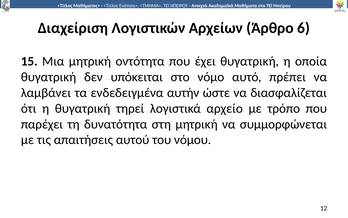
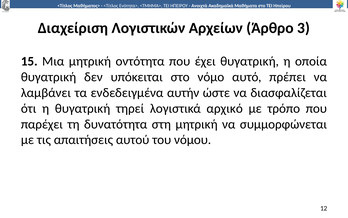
6: 6 -> 3
αρχείο: αρχείο -> αρχικό
